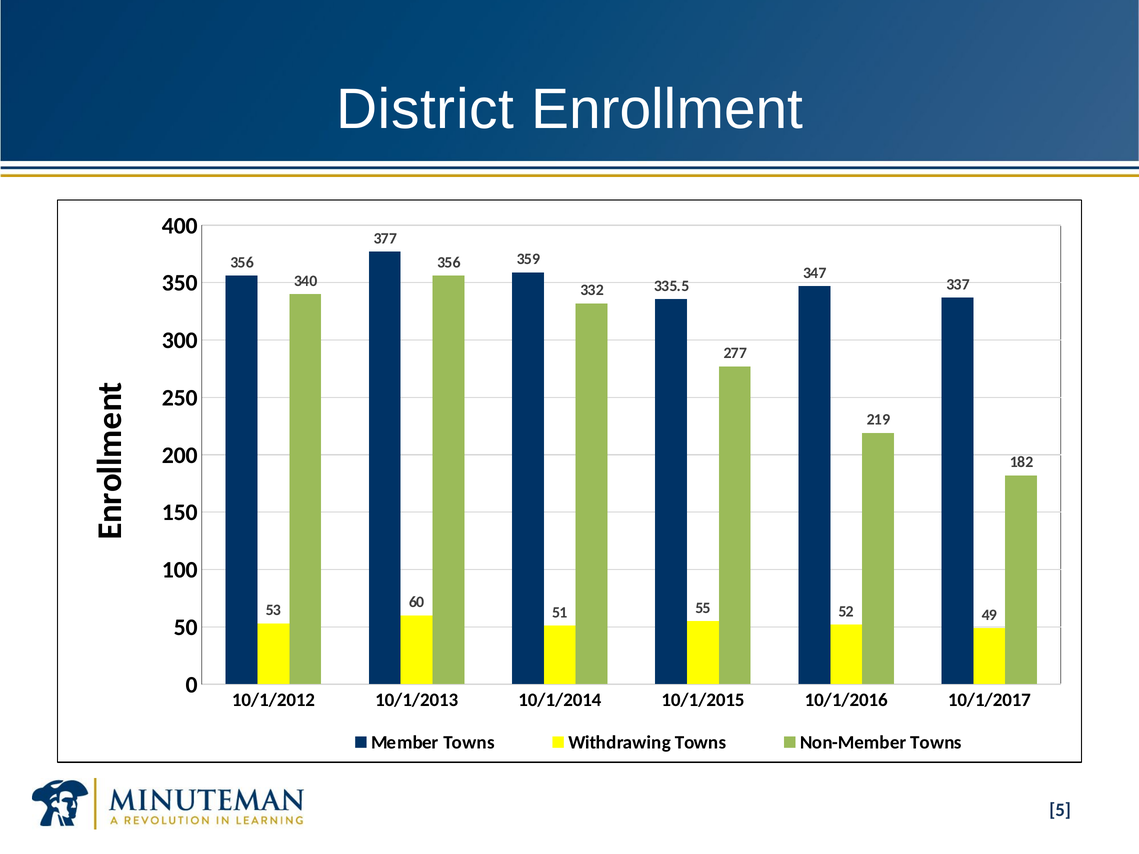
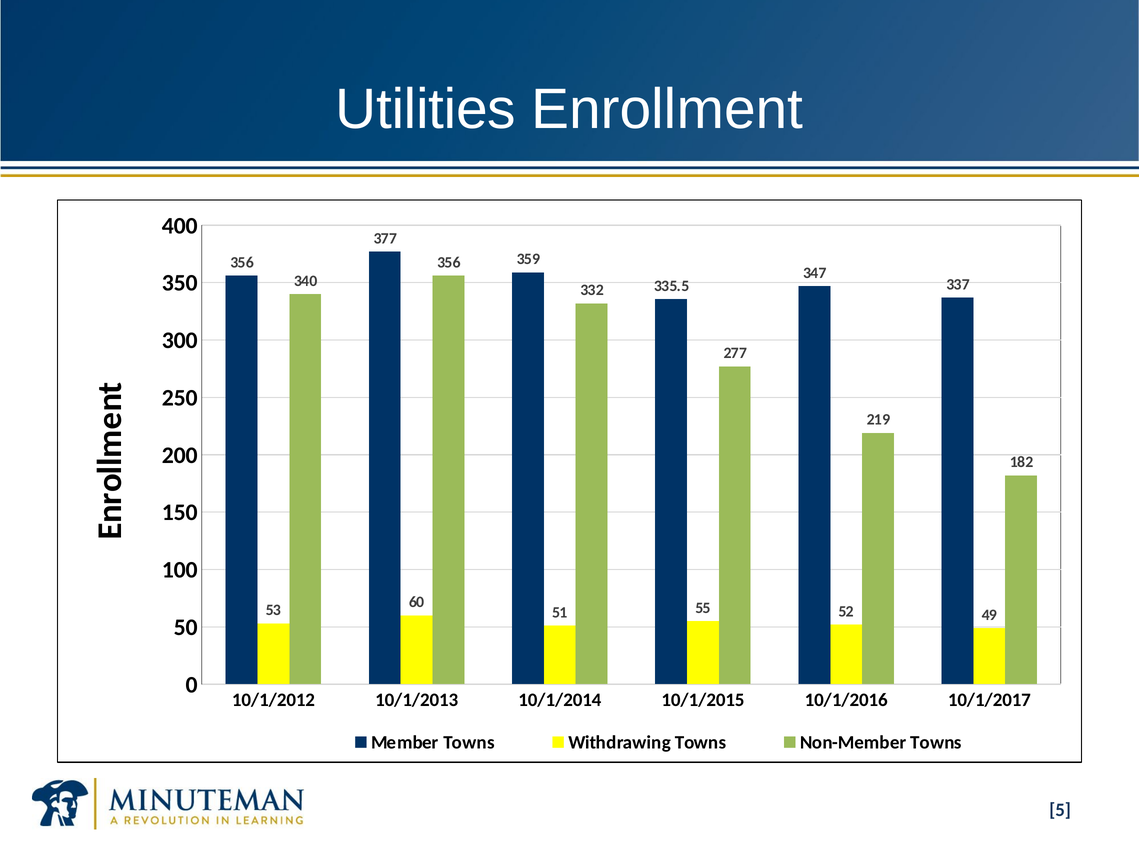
District: District -> Utilities
